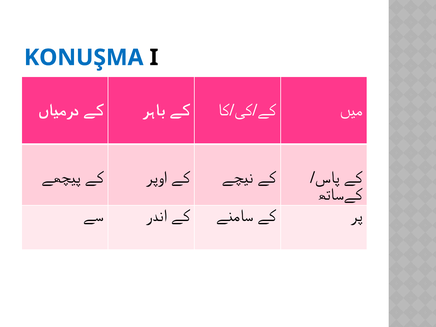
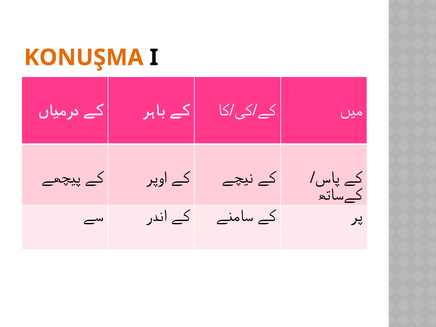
KONUŞMA colour: blue -> orange
